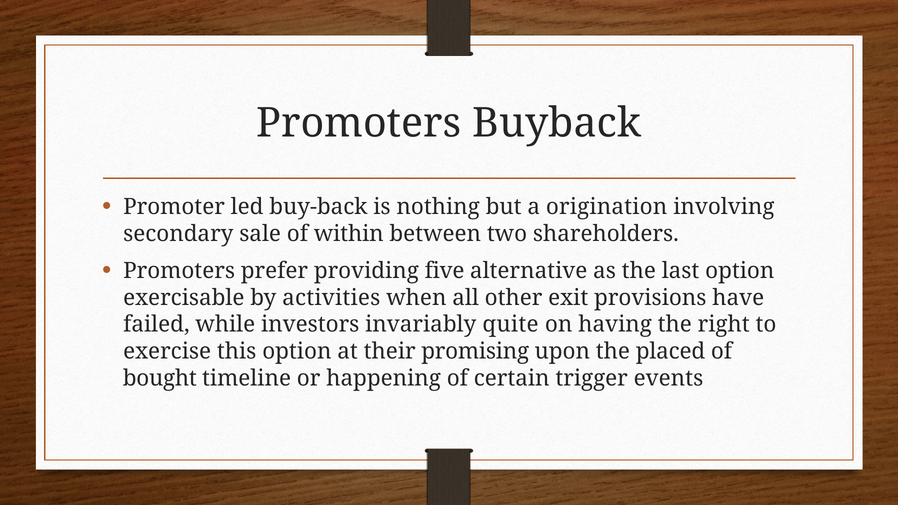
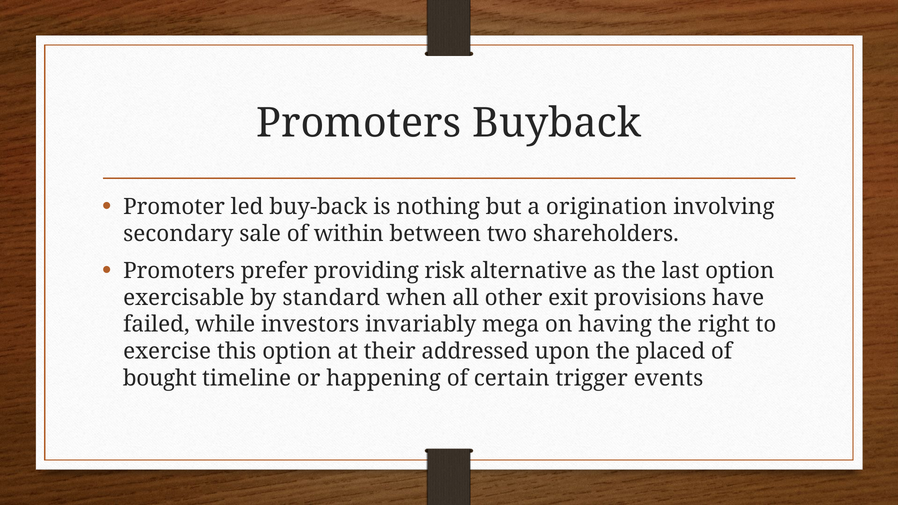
five: five -> risk
activities: activities -> standard
quite: quite -> mega
promising: promising -> addressed
